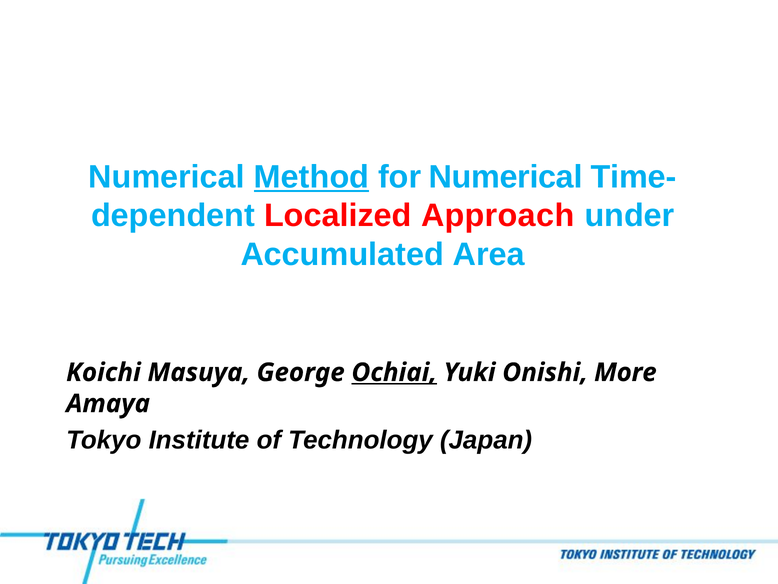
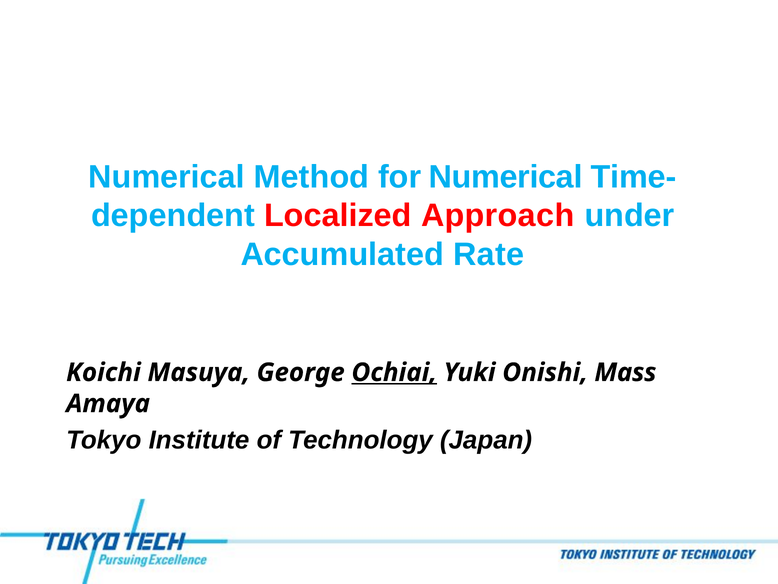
Method underline: present -> none
Area: Area -> Rate
More: More -> Mass
